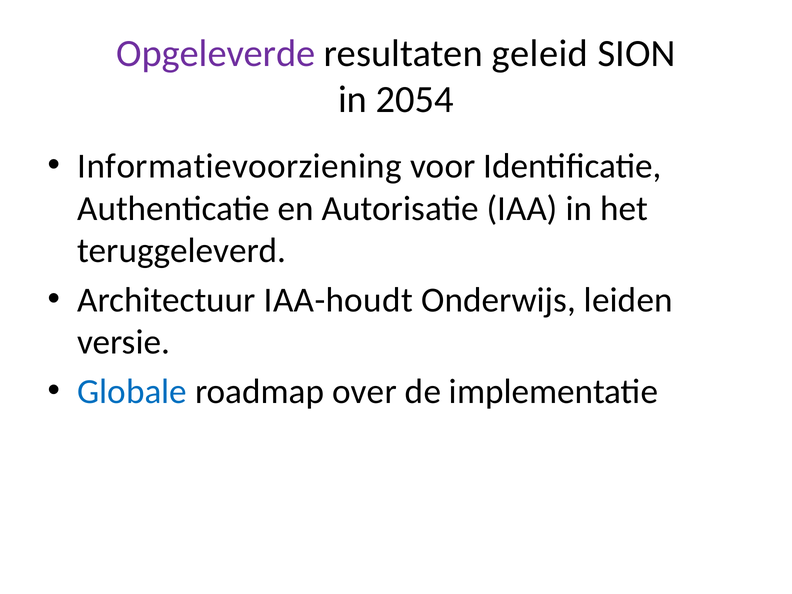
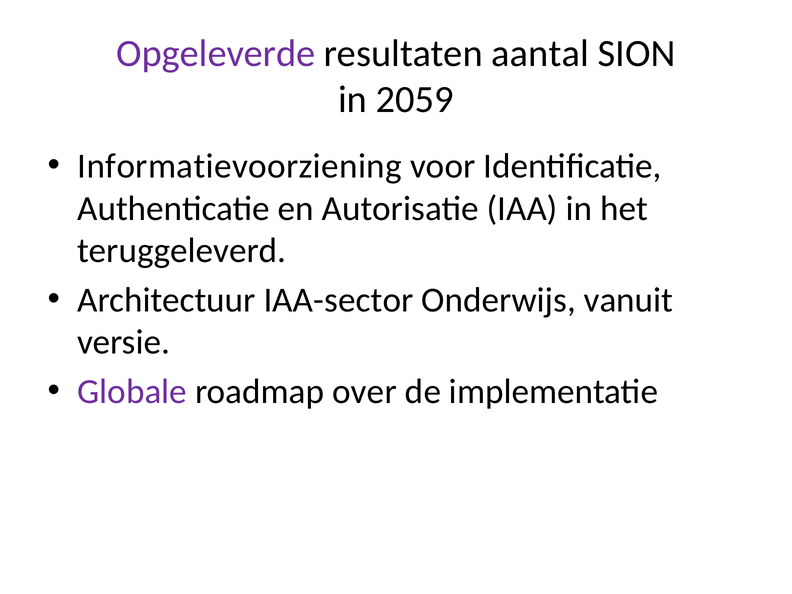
geleid: geleid -> aantal
2054: 2054 -> 2059
IAA-houdt: IAA-houdt -> IAA-sector
leiden: leiden -> vanuit
Globale colour: blue -> purple
